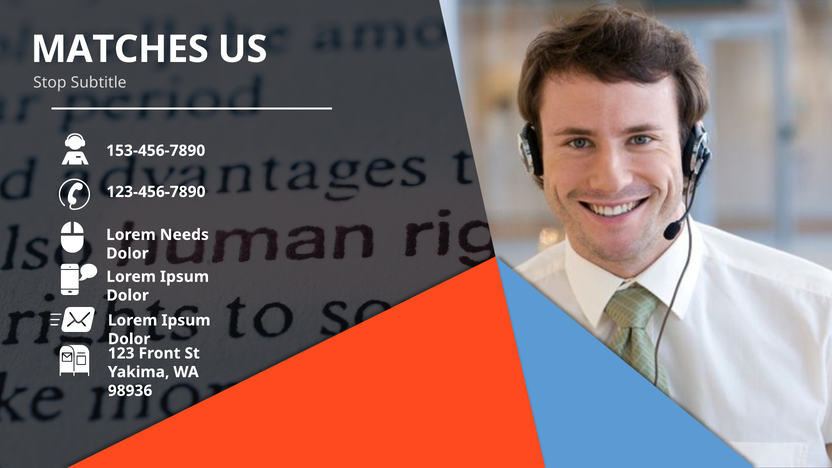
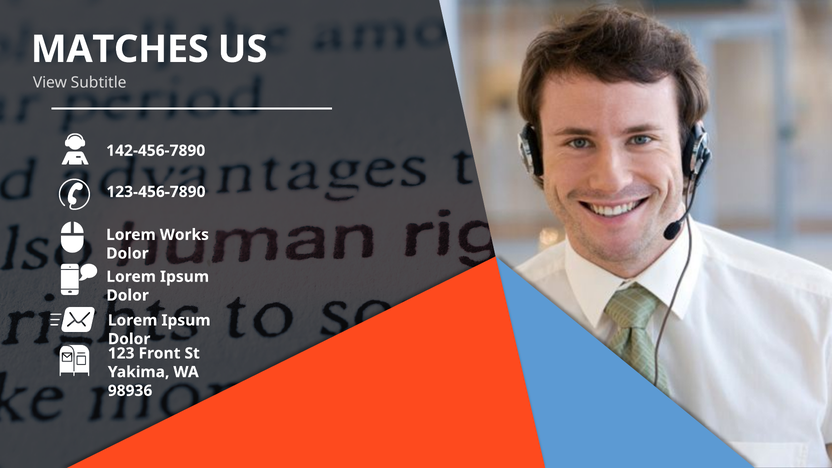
Stop: Stop -> View
153-456-7890: 153-456-7890 -> 142-456-7890
Needs: Needs -> Works
